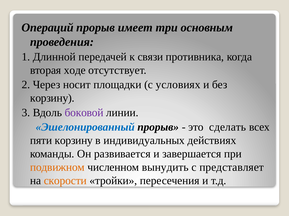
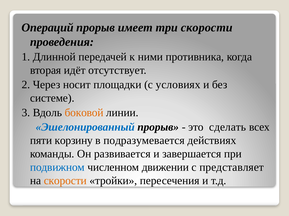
три основным: основным -> скорости
связи: связи -> ними
ходе: ходе -> идёт
корзину at (52, 98): корзину -> системе
боковой colour: purple -> orange
индивидуальных: индивидуальных -> подразумевается
подвижном colour: orange -> blue
вынудить: вынудить -> движении
